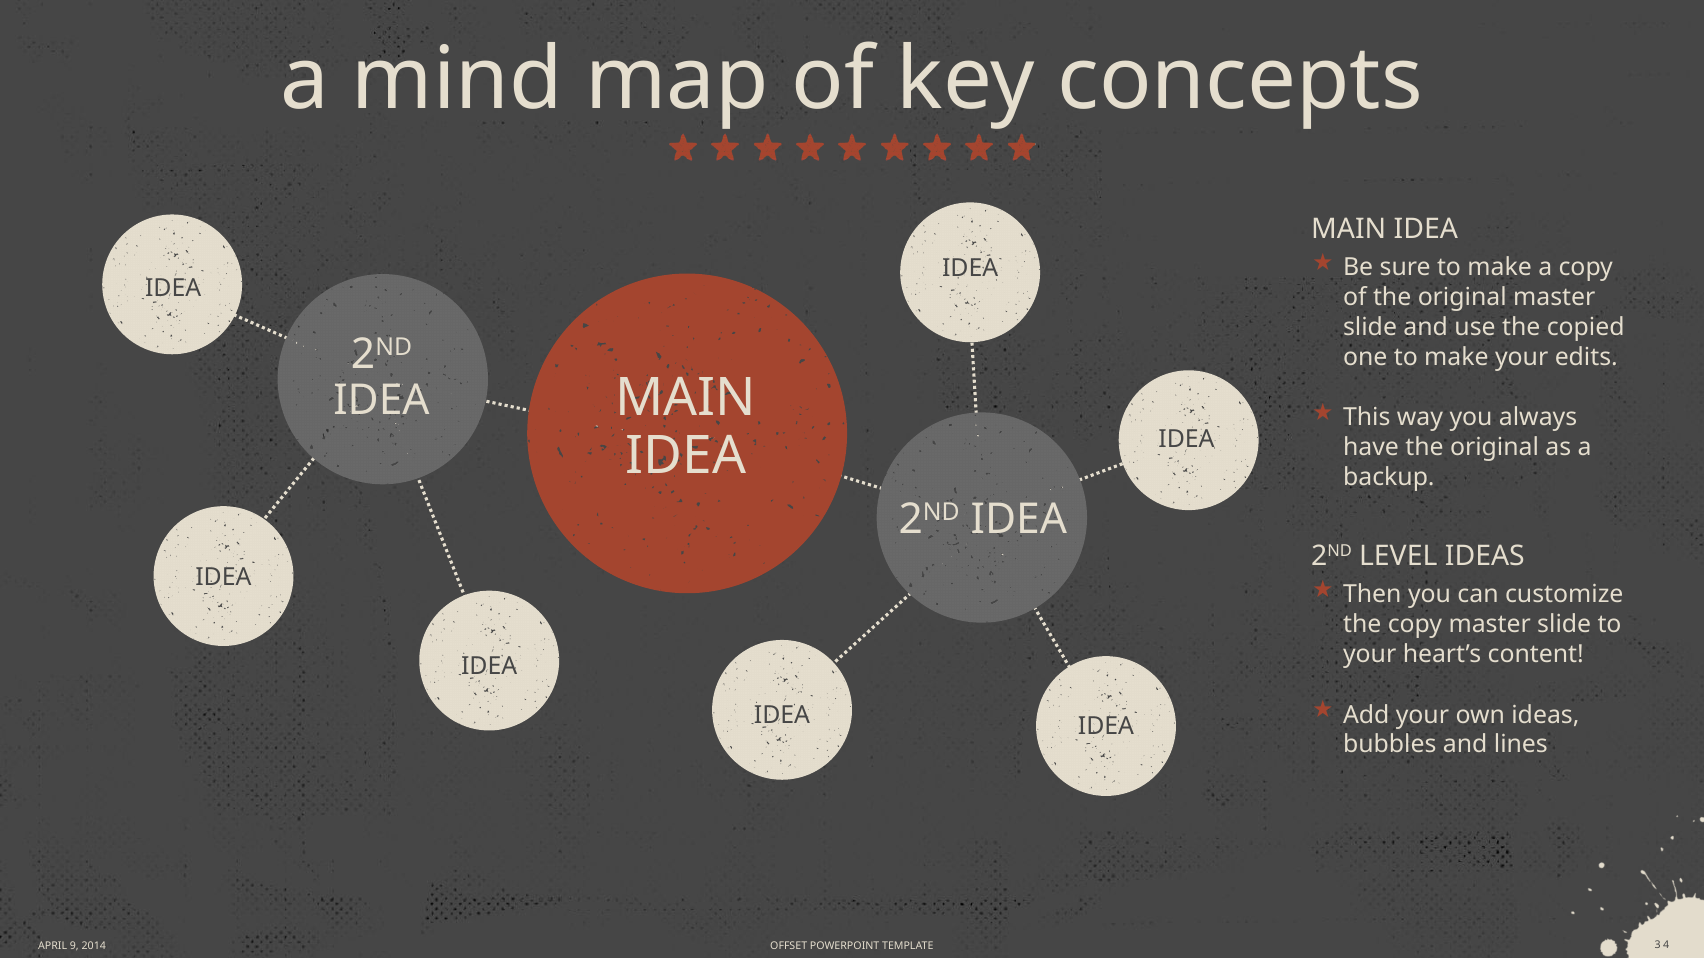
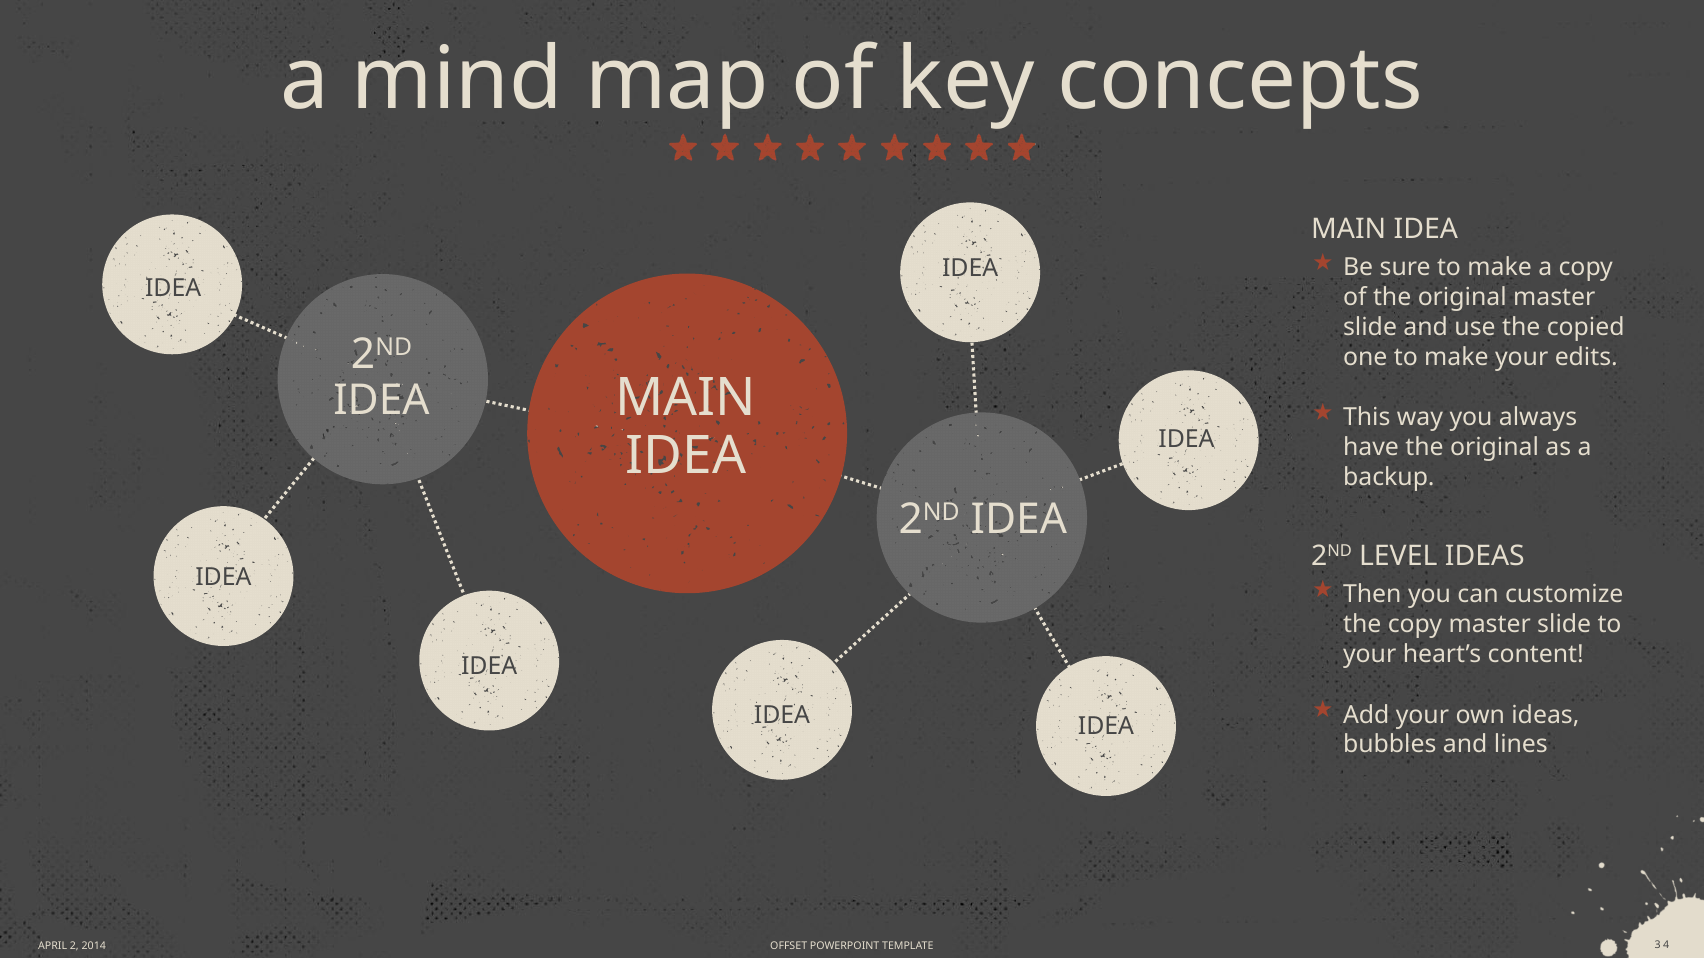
APRIL 9: 9 -> 2
